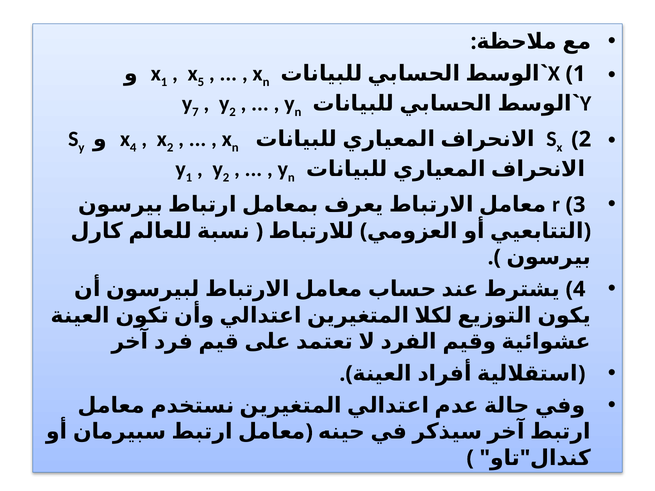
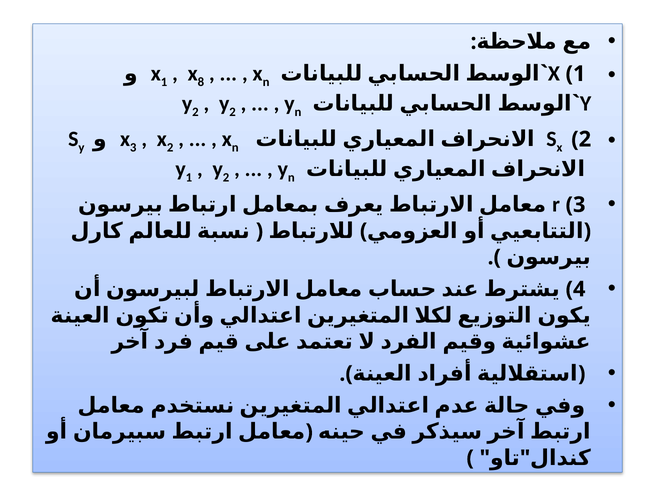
5: 5 -> 8
7 at (195, 112): 7 -> 2
x 4: 4 -> 3
